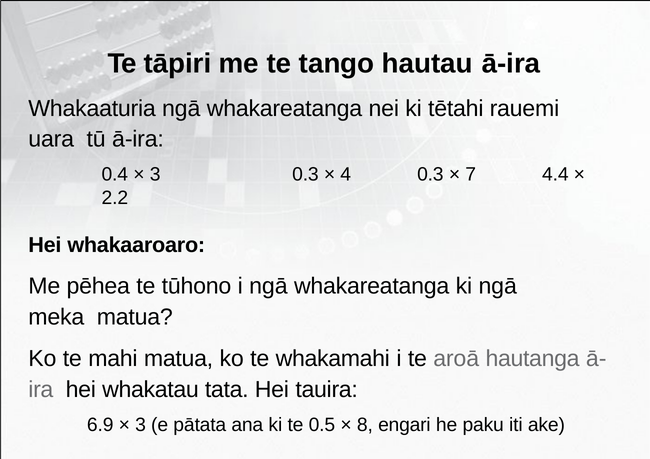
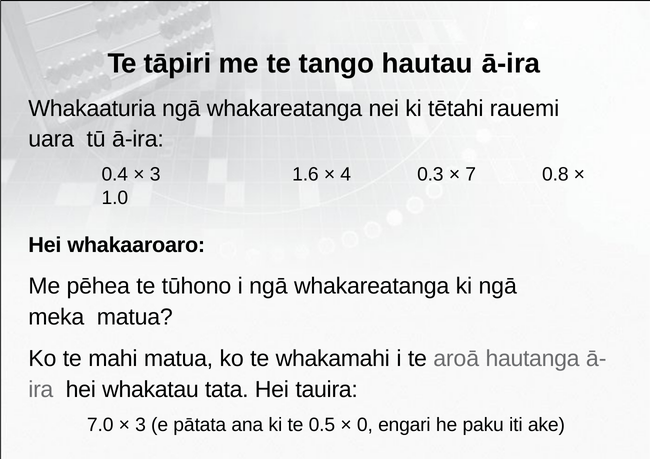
3 0.3: 0.3 -> 1.6
4.4: 4.4 -> 0.8
2.2: 2.2 -> 1.0
6.9: 6.9 -> 7.0
8: 8 -> 0
